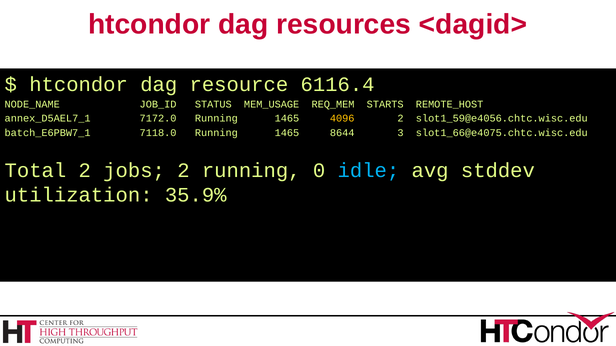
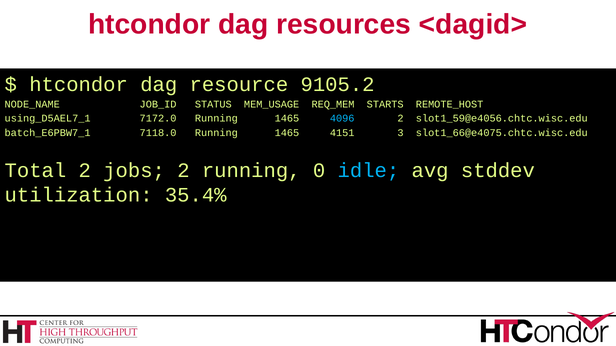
6116.4: 6116.4 -> 9105.2
annex_D5AEL7_1: annex_D5AEL7_1 -> using_D5AEL7_1
4096 colour: yellow -> light blue
8644: 8644 -> 4151
35.9%: 35.9% -> 35.4%
